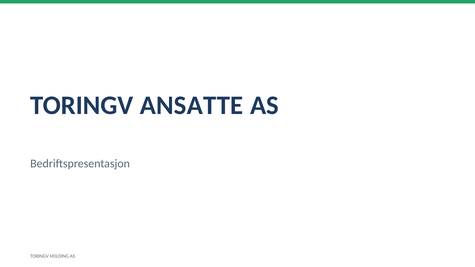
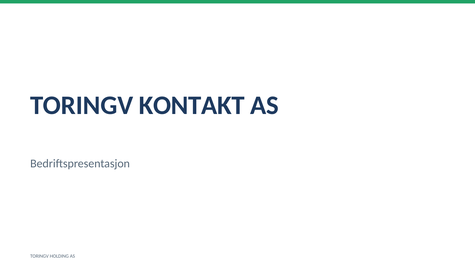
ANSATTE: ANSATTE -> KONTAKT
